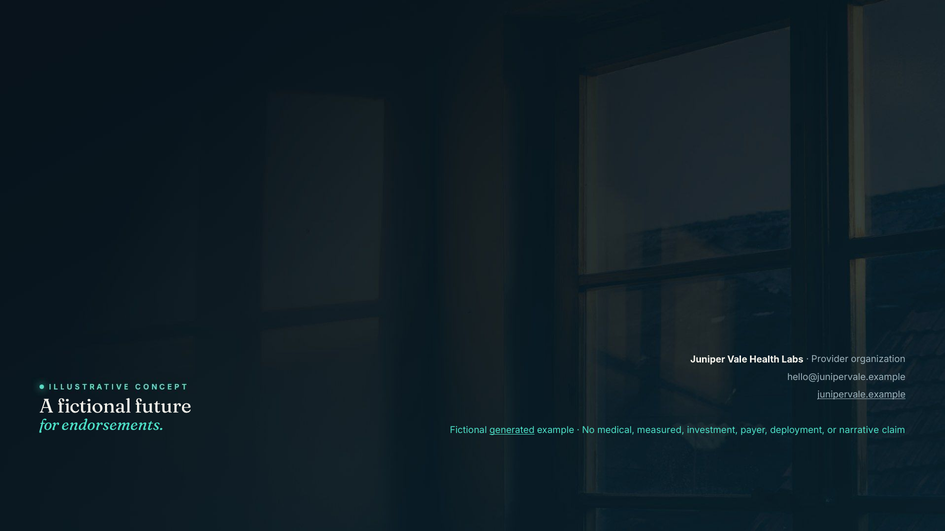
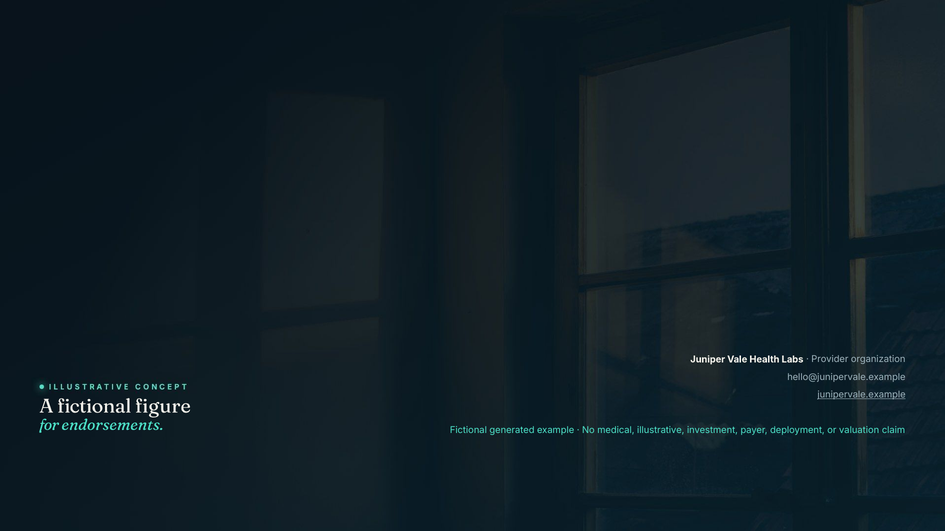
future: future -> figure
generated underline: present -> none
measured: measured -> illustrative
narrative: narrative -> valuation
